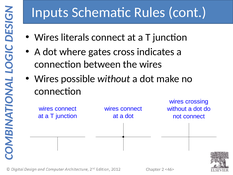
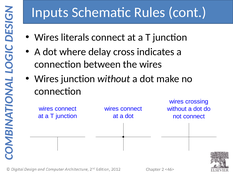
gates: gates -> delay
Wires possible: possible -> junction
